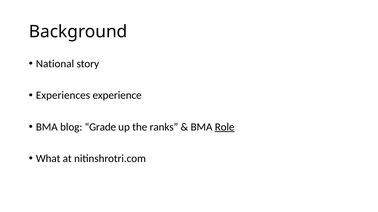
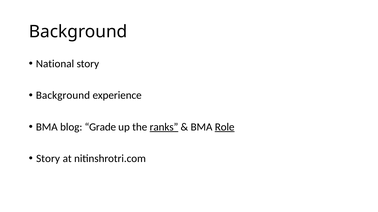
Experiences at (63, 96): Experiences -> Background
ranks underline: none -> present
What at (48, 159): What -> Story
